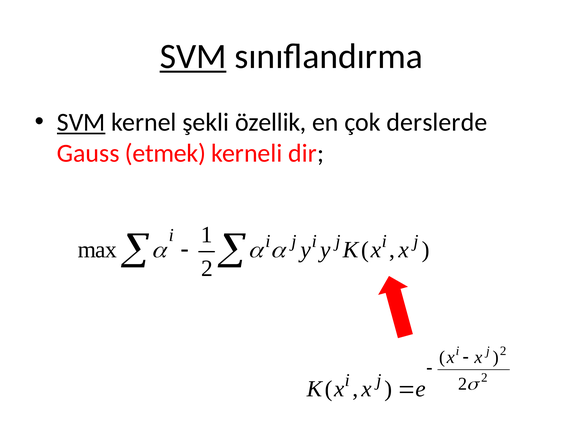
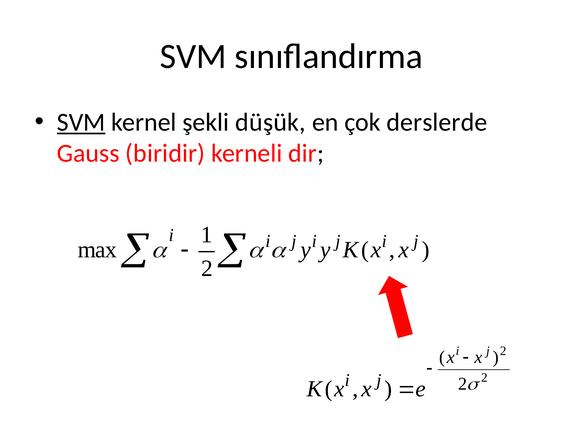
SVM at (193, 56) underline: present -> none
özellik: özellik -> düşük
etmek: etmek -> biridir
